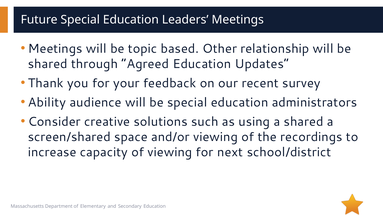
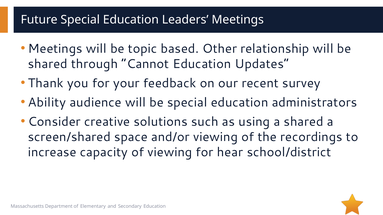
Agreed: Agreed -> Cannot
next: next -> hear
